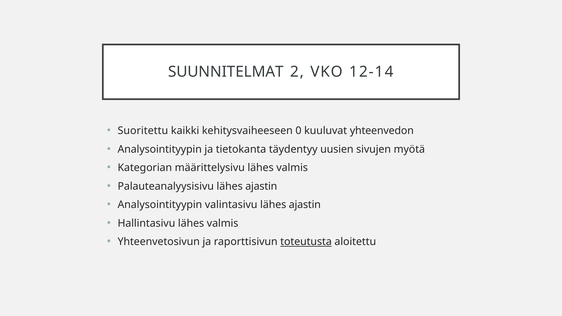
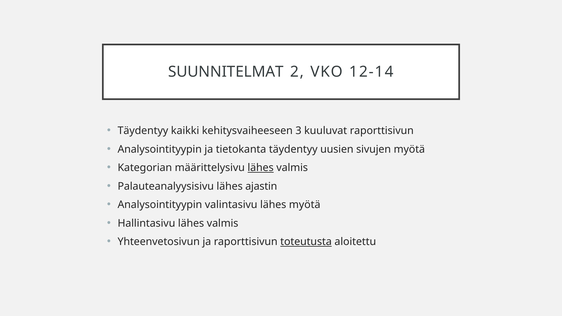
Suoritettu at (143, 131): Suoritettu -> Täydentyy
0: 0 -> 3
kuuluvat yhteenvedon: yhteenvedon -> raporttisivun
lähes at (261, 168) underline: none -> present
valintasivu lähes ajastin: ajastin -> myötä
